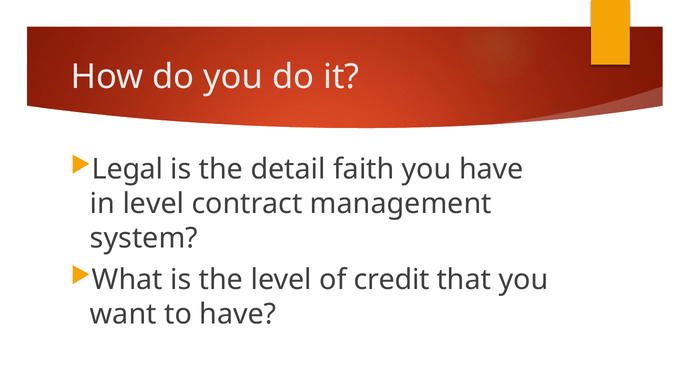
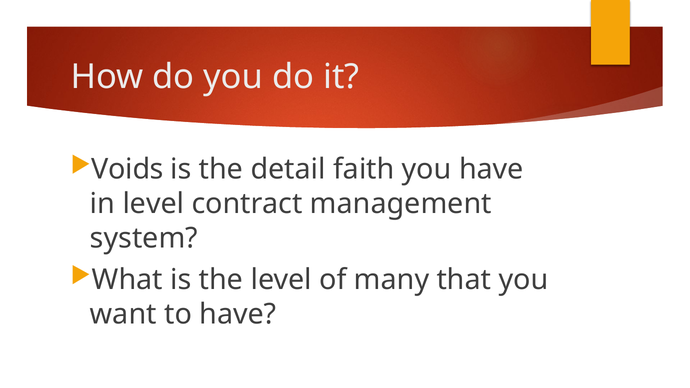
Legal: Legal -> Voids
credit: credit -> many
